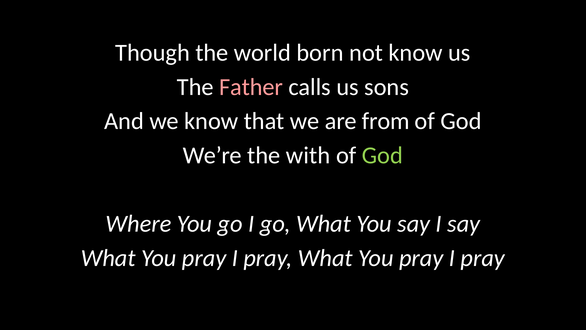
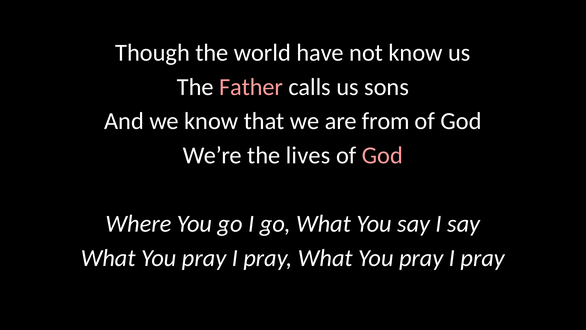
born: born -> have
with: with -> lives
God at (382, 155) colour: light green -> pink
